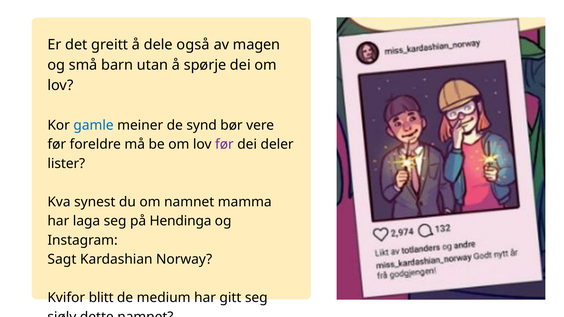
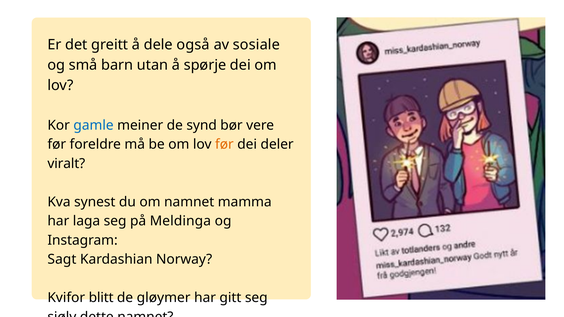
magen: magen -> sosiale
før at (224, 144) colour: purple -> orange
lister: lister -> viralt
Hendinga: Hendinga -> Meldinga
medium: medium -> gløymer
